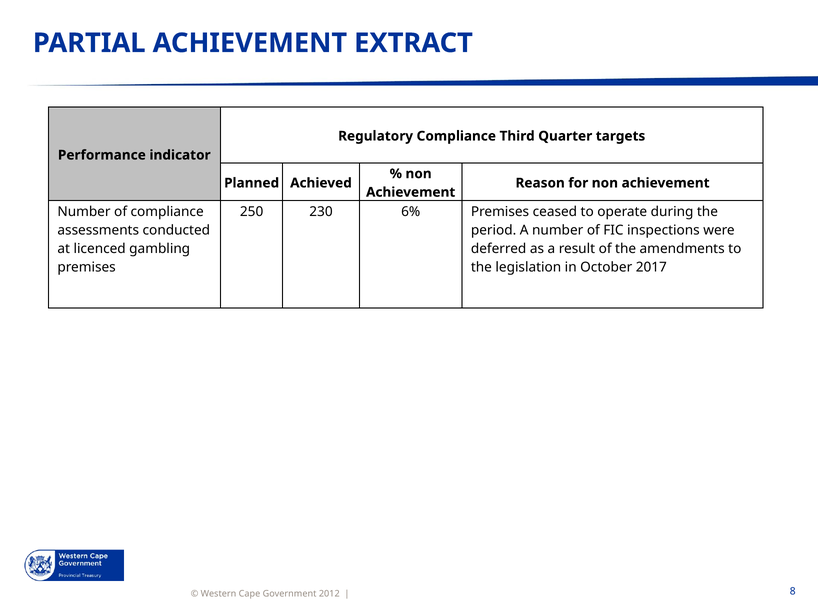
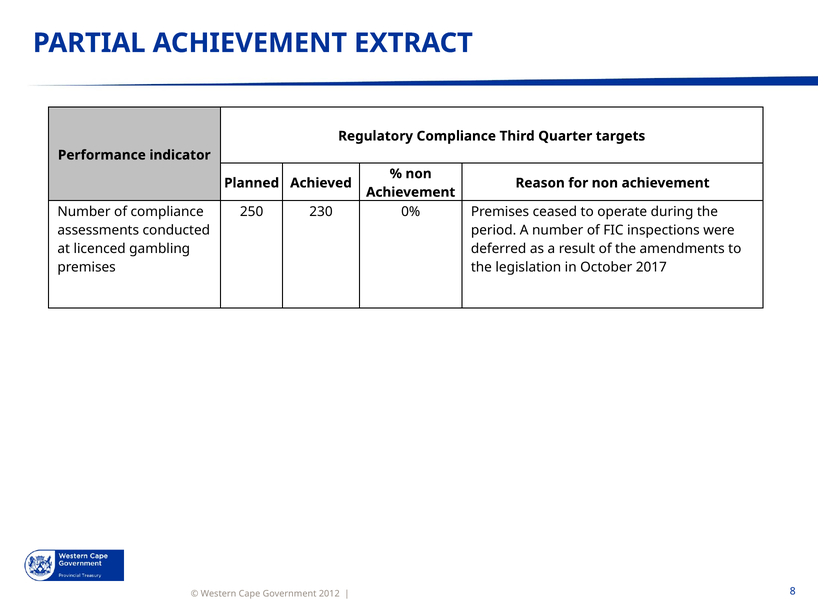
6%: 6% -> 0%
